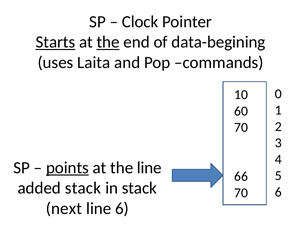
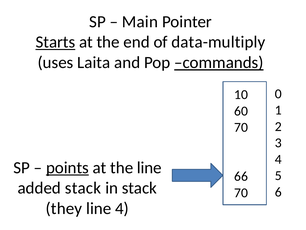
Clock: Clock -> Main
the at (108, 42) underline: present -> none
data-begining: data-begining -> data-multiply
commands underline: none -> present
next: next -> they
line 6: 6 -> 4
